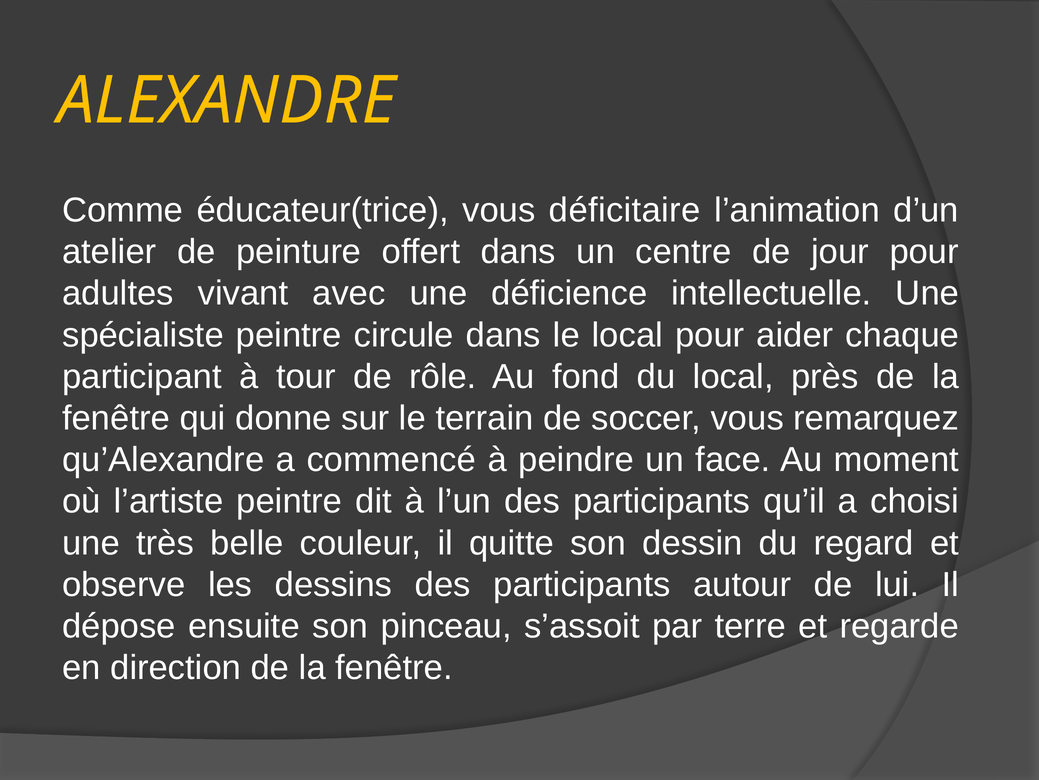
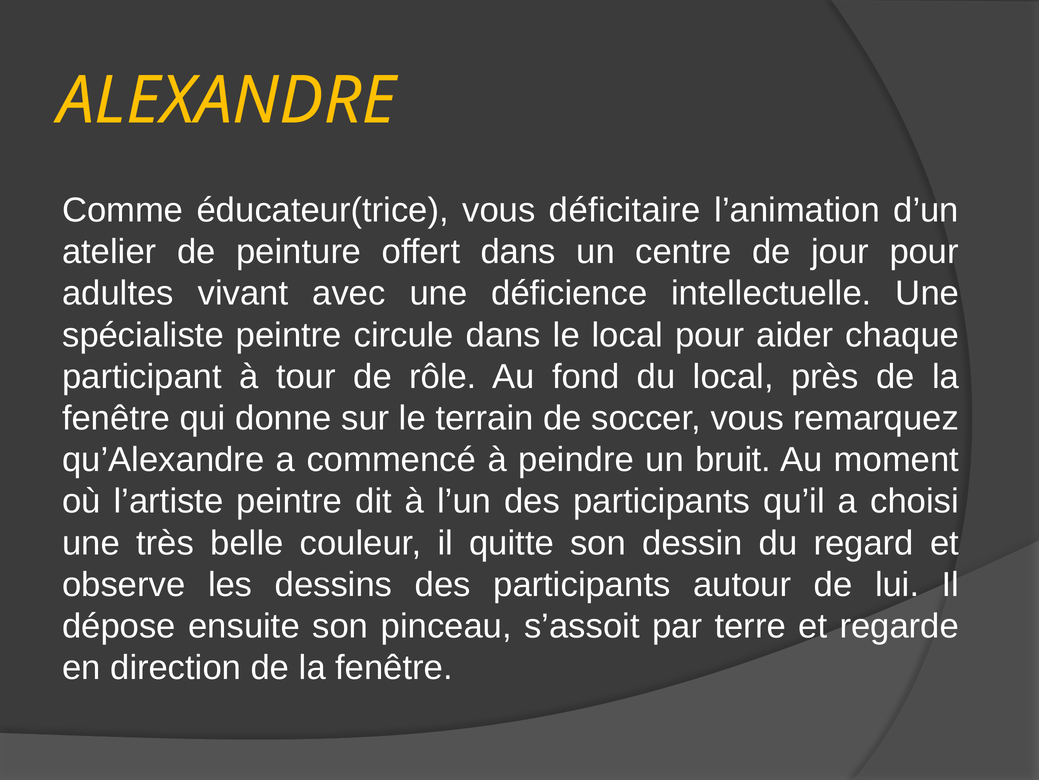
face: face -> bruit
